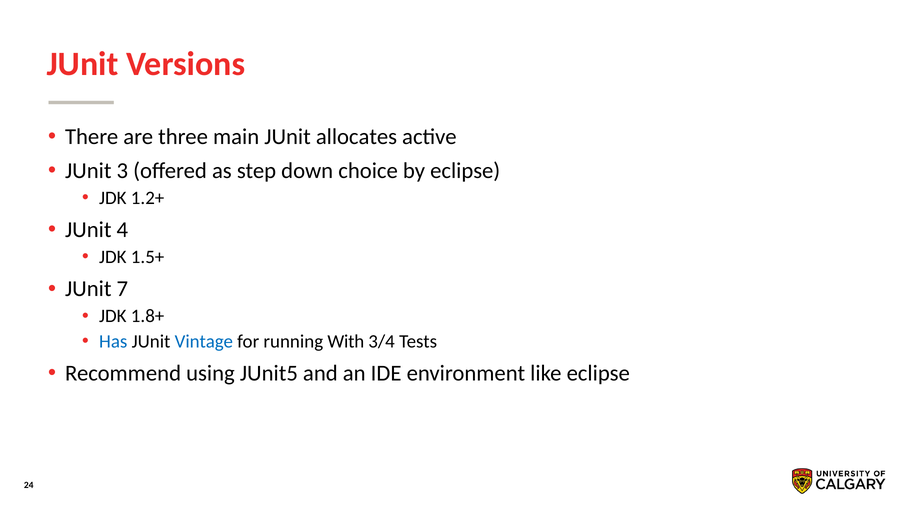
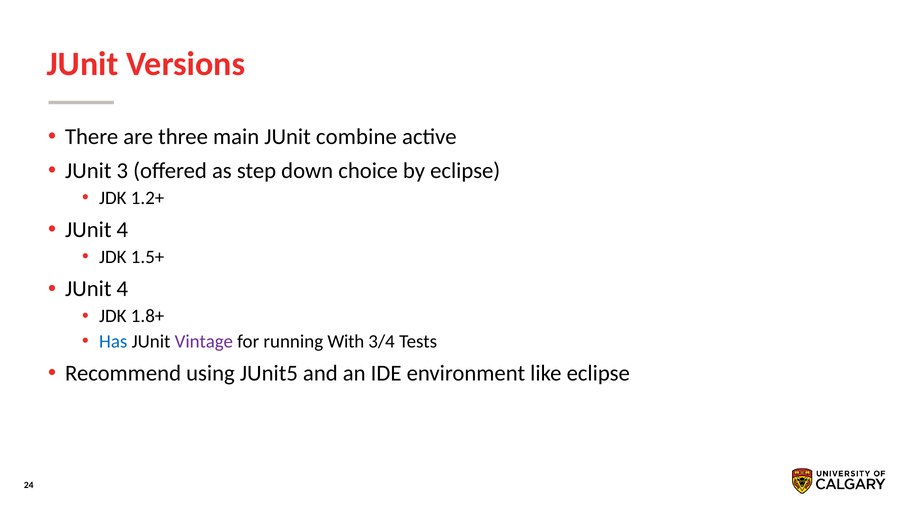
allocates: allocates -> combine
7 at (122, 289): 7 -> 4
Vintage colour: blue -> purple
